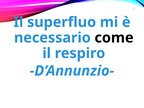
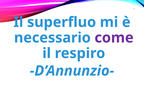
come colour: black -> purple
